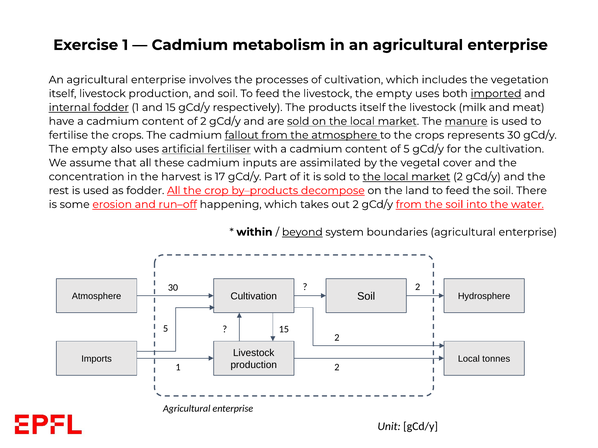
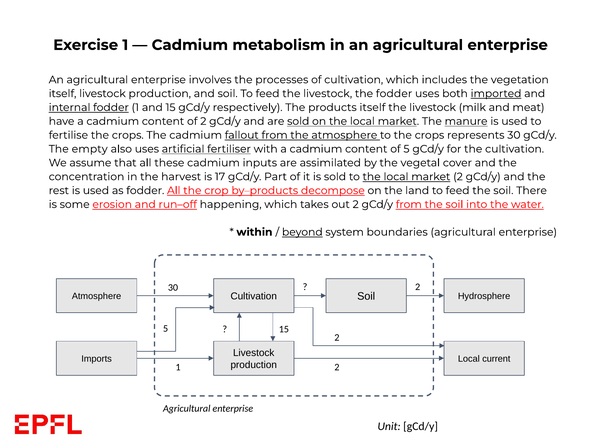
livestock the empty: empty -> fodder
tonnes: tonnes -> current
